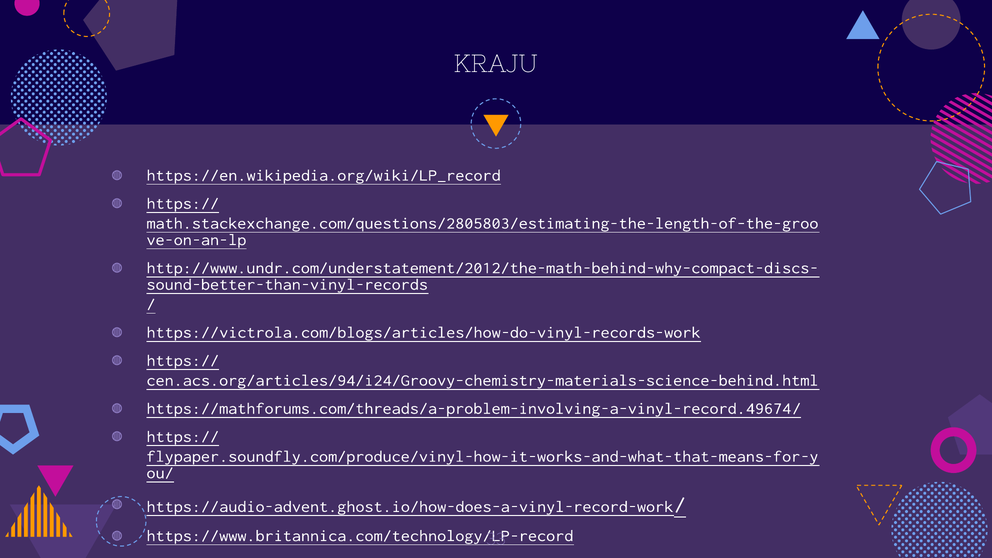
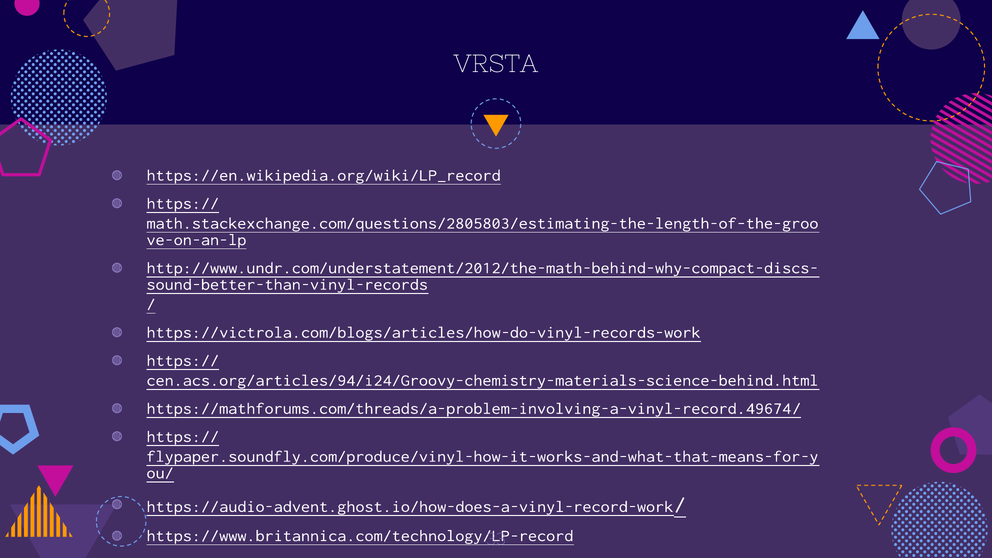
KRAJU: KRAJU -> VRSTA
